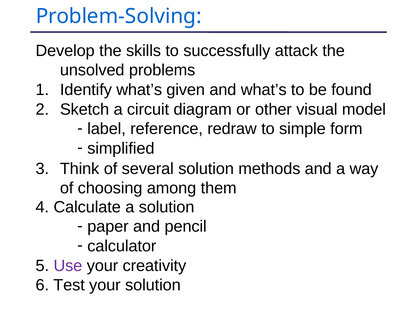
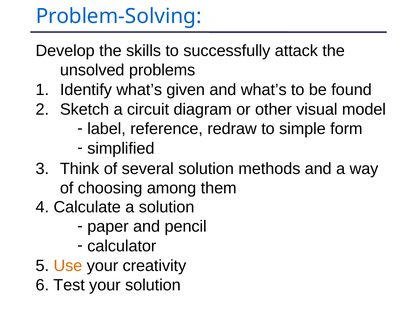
Use colour: purple -> orange
